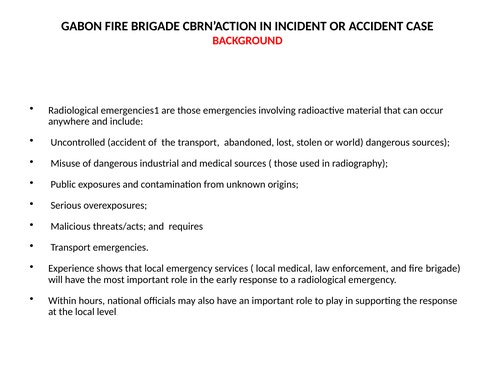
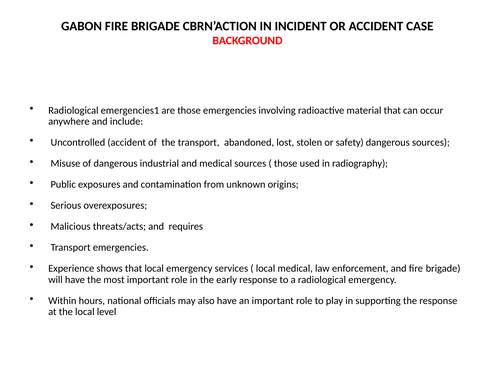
world: world -> safety
